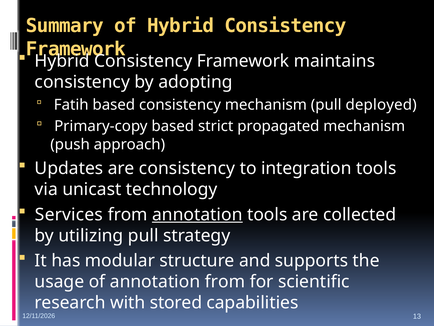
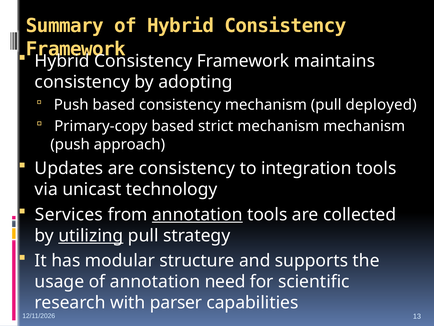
Fatih at (71, 105): Fatih -> Push
strict propagated: propagated -> mechanism
utilizing underline: none -> present
annotation from: from -> need
stored: stored -> parser
